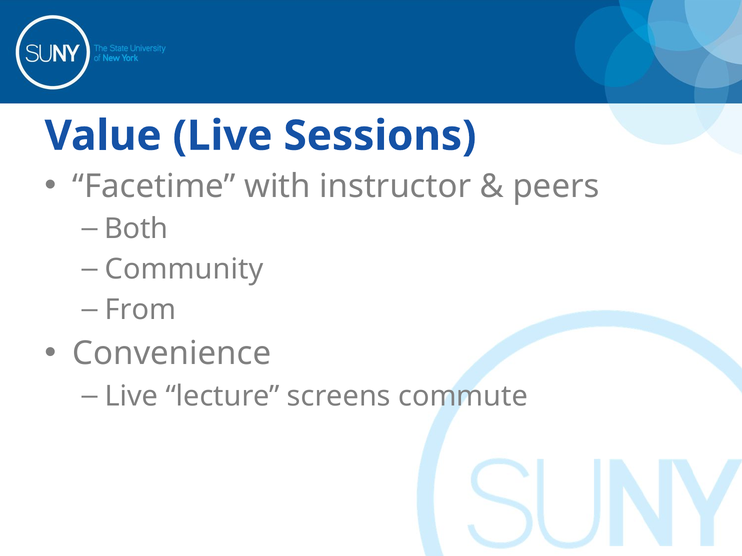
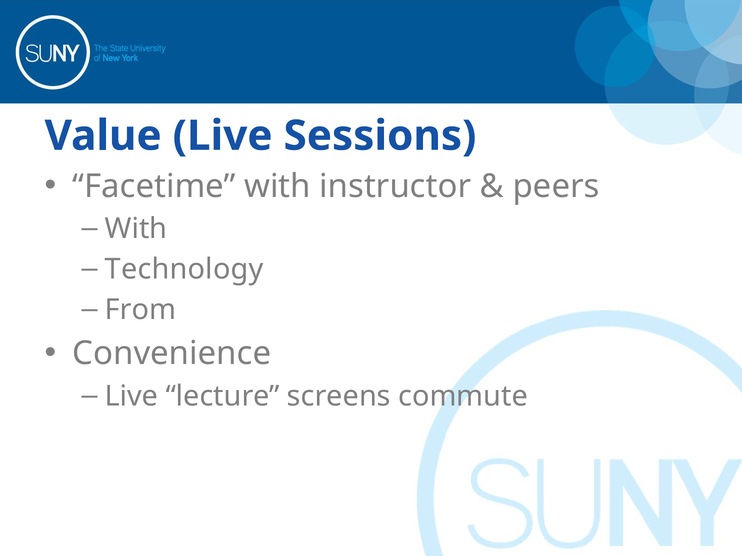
Both at (136, 229): Both -> With
Community: Community -> Technology
